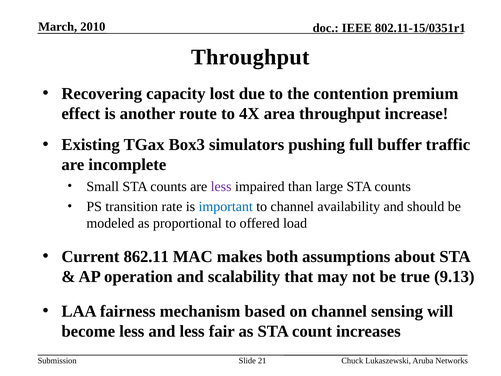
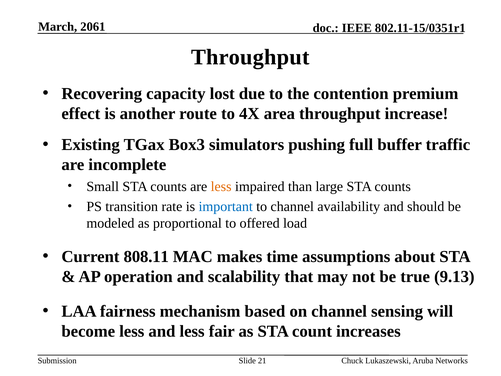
2010: 2010 -> 2061
less at (221, 186) colour: purple -> orange
862.11: 862.11 -> 808.11
both: both -> time
